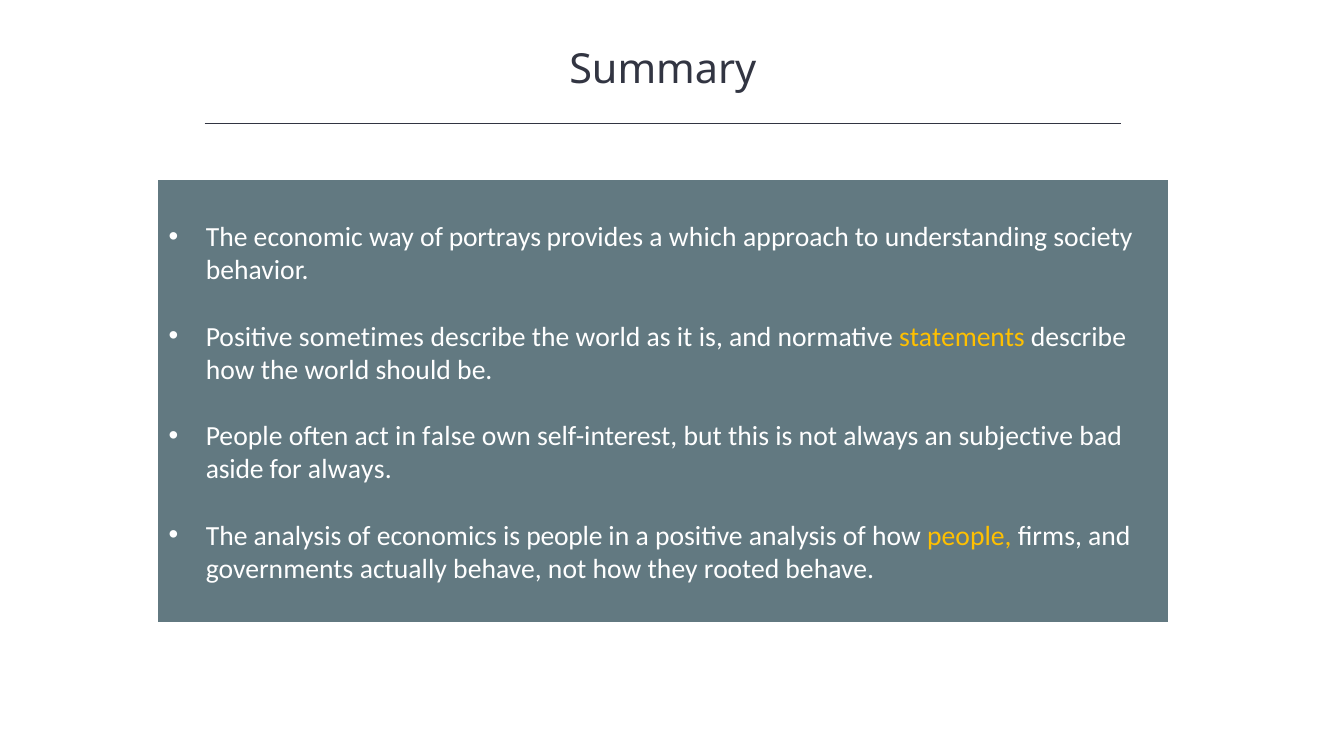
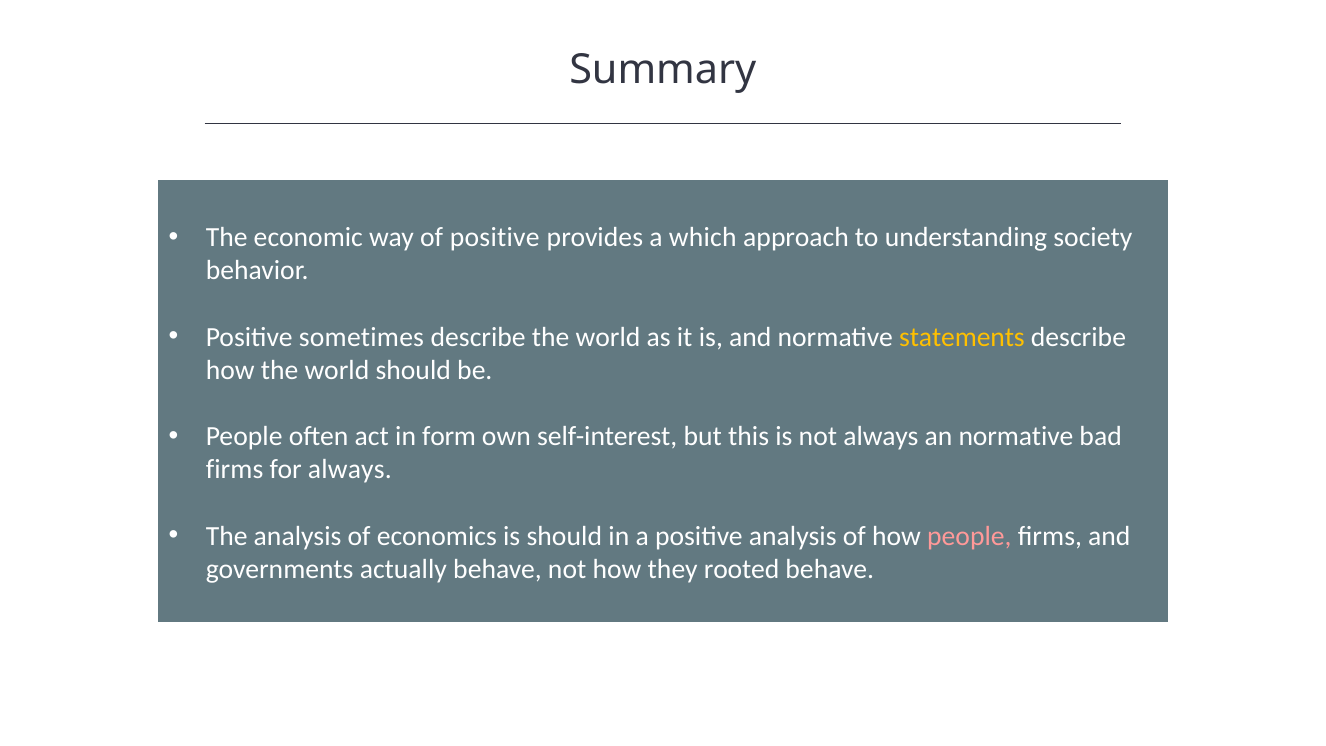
of portrays: portrays -> positive
false: false -> form
an subjective: subjective -> normative
aside at (235, 470): aside -> firms
is people: people -> should
people at (969, 536) colour: yellow -> pink
